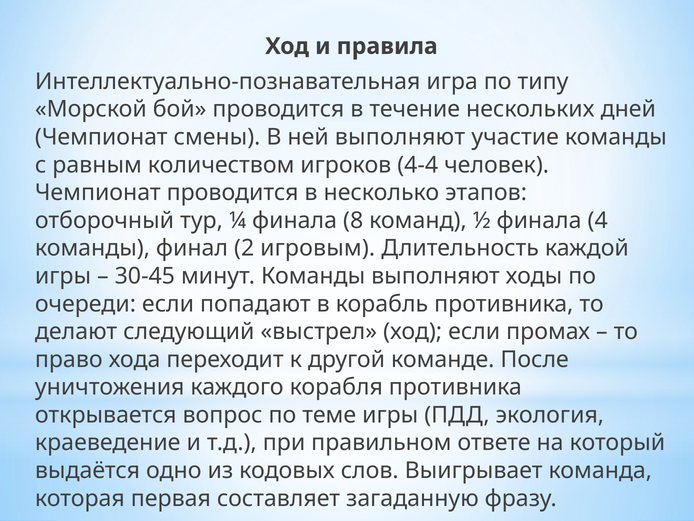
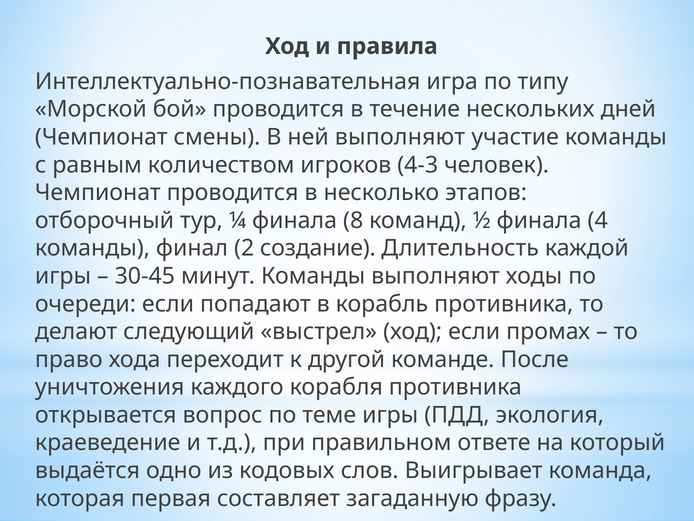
4-4: 4-4 -> 4-3
игровым: игровым -> создание
